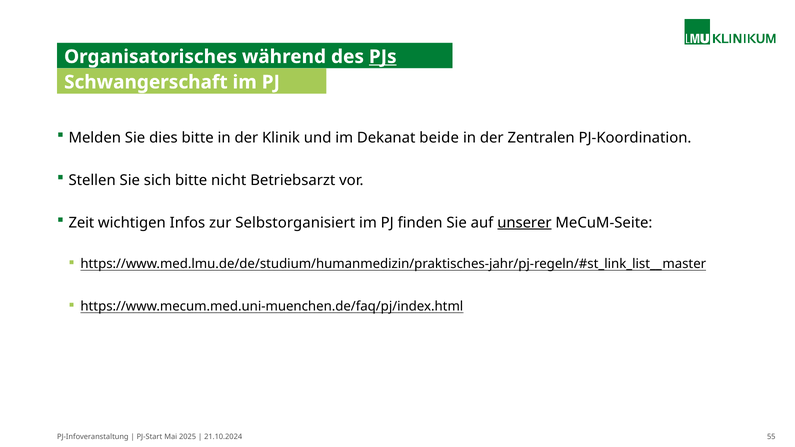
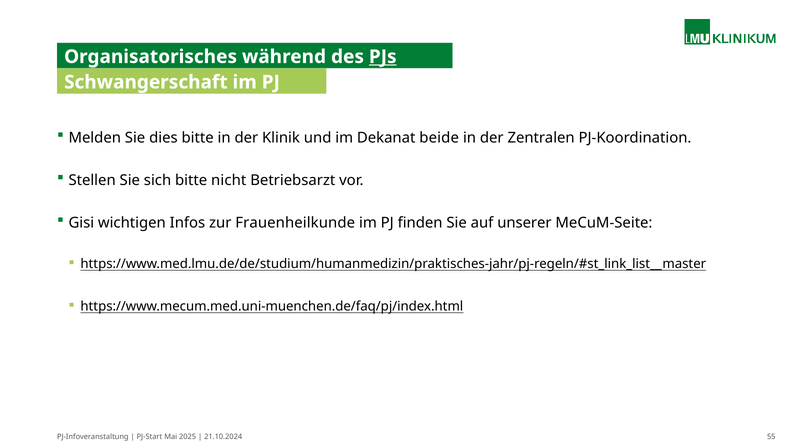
Zeit: Zeit -> Gisi
Selbstorganisiert: Selbstorganisiert -> Frauenheilkunde
unserer underline: present -> none
